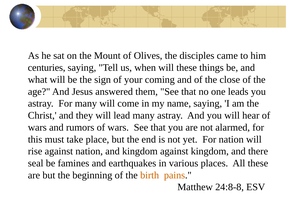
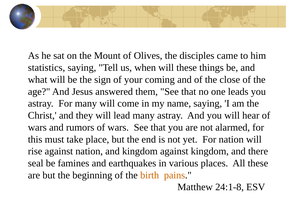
centuries: centuries -> statistics
24:8-8: 24:8-8 -> 24:1-8
